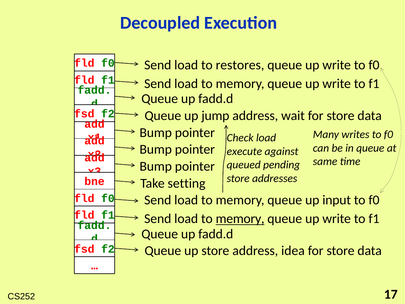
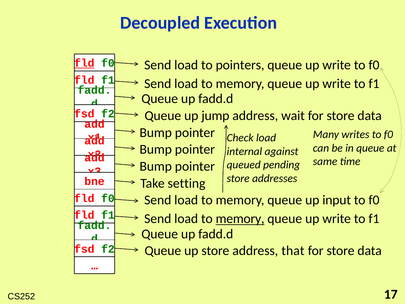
fld at (84, 63) underline: none -> present
restores: restores -> pointers
execute: execute -> internal
idea: idea -> that
